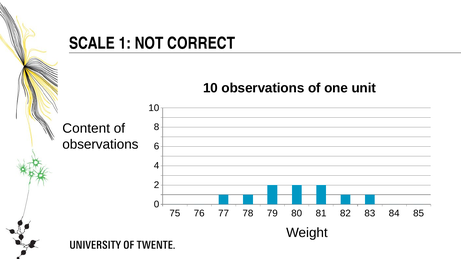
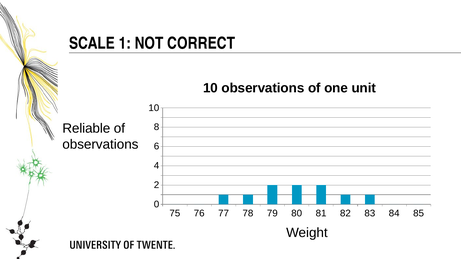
Content: Content -> Reliable
